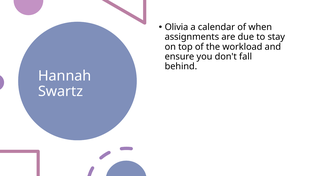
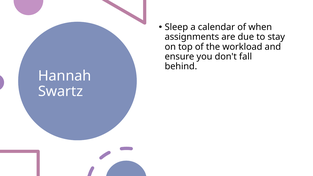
Olivia: Olivia -> Sleep
